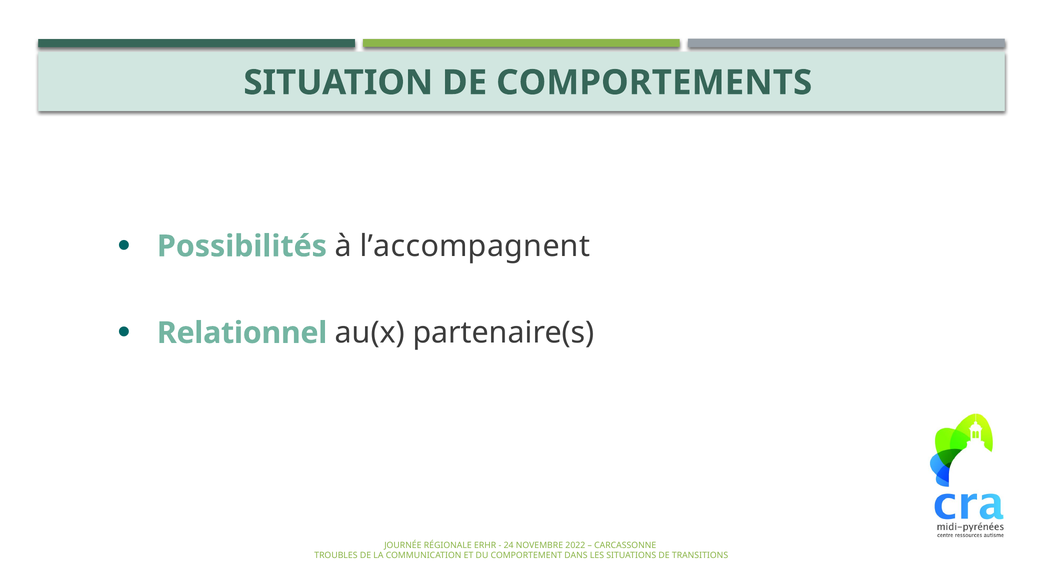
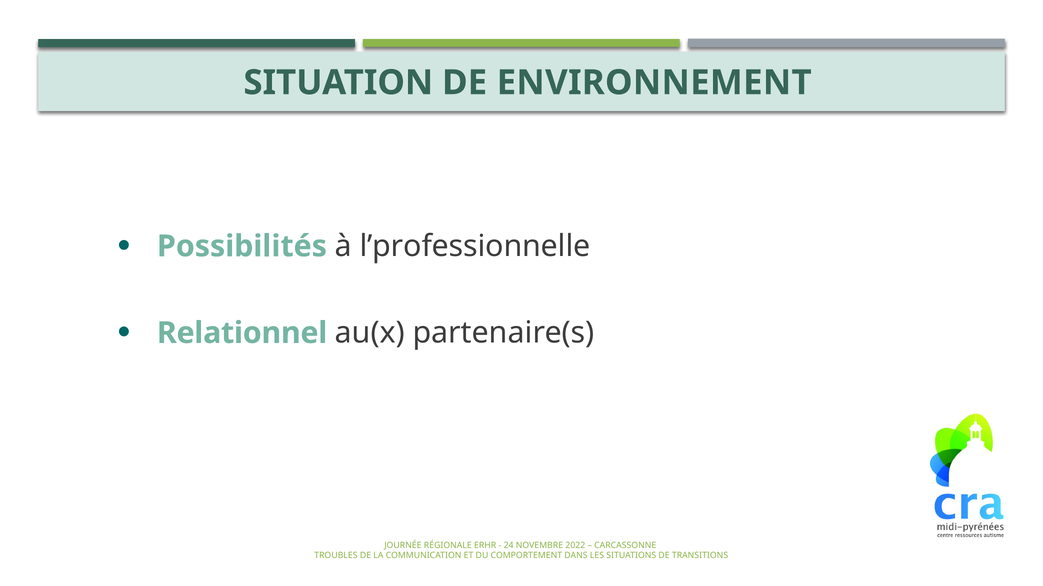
COMPORTEMENTS: COMPORTEMENTS -> ENVIRONNEMENT
l’accompagnent: l’accompagnent -> l’professionnelle
